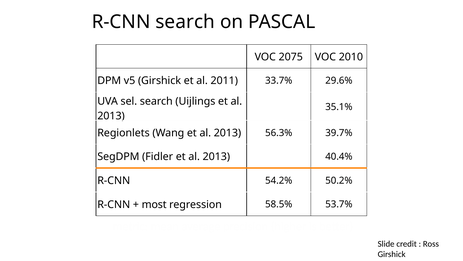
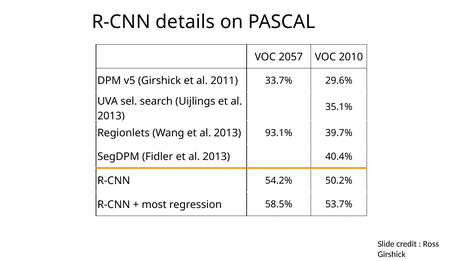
R-CNN search: search -> details
2075: 2075 -> 2057
56.3%: 56.3% -> 93.1%
